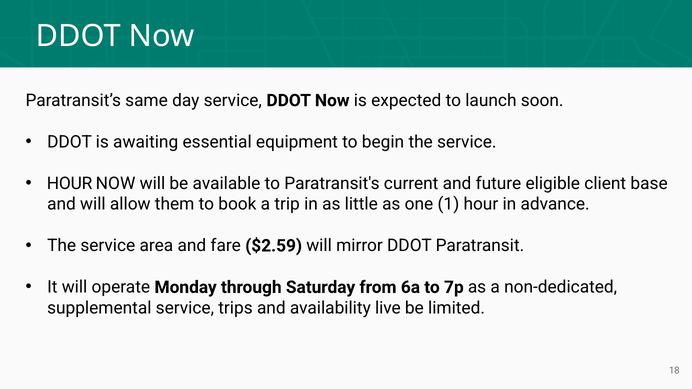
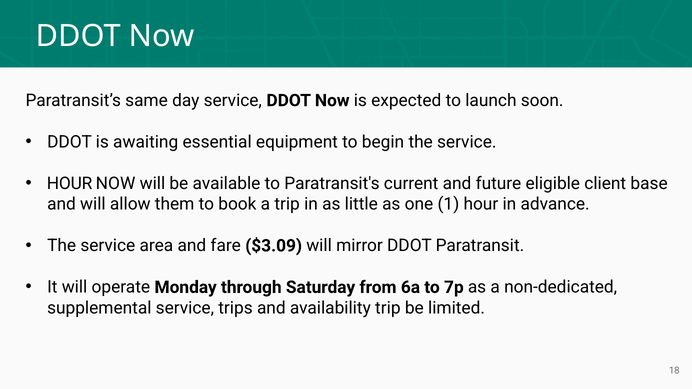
$2.59: $2.59 -> $3.09
availability live: live -> trip
